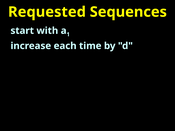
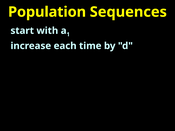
Requested: Requested -> Population
